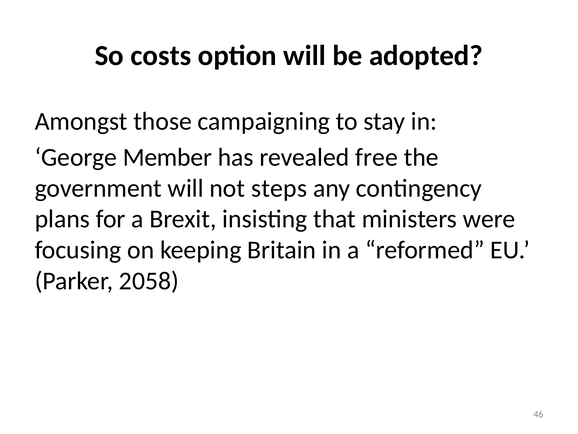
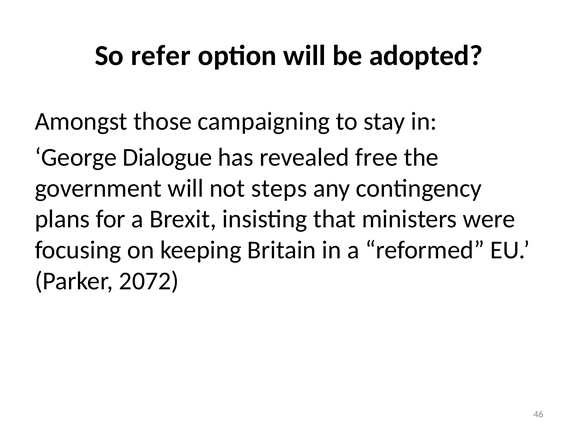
costs: costs -> refer
Member: Member -> Dialogue
2058: 2058 -> 2072
